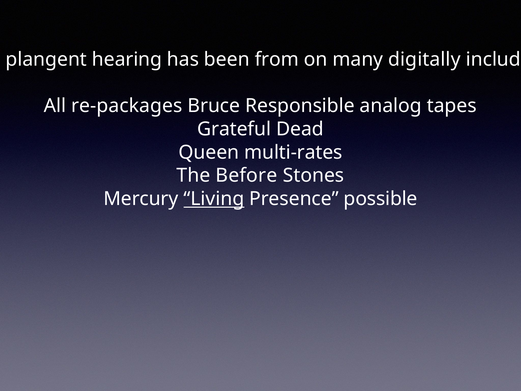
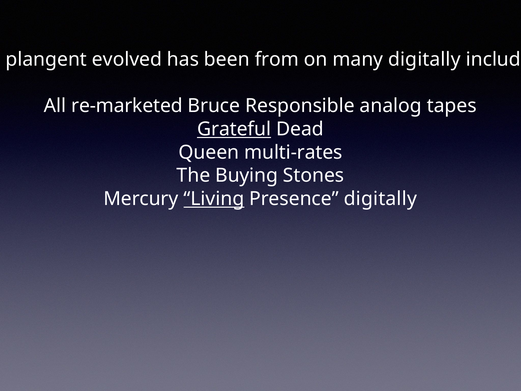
hearing: hearing -> evolved
re-packages: re-packages -> re-marketed
Grateful underline: none -> present
Before: Before -> Buying
Presence possible: possible -> digitally
